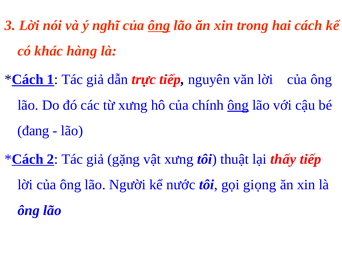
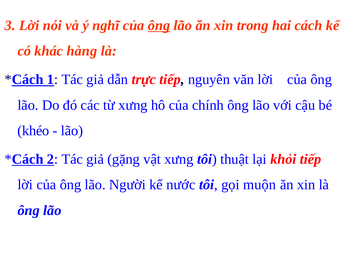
ông at (238, 105) underline: present -> none
đang: đang -> khéo
thấy: thấy -> khỏi
giọng: giọng -> muộn
